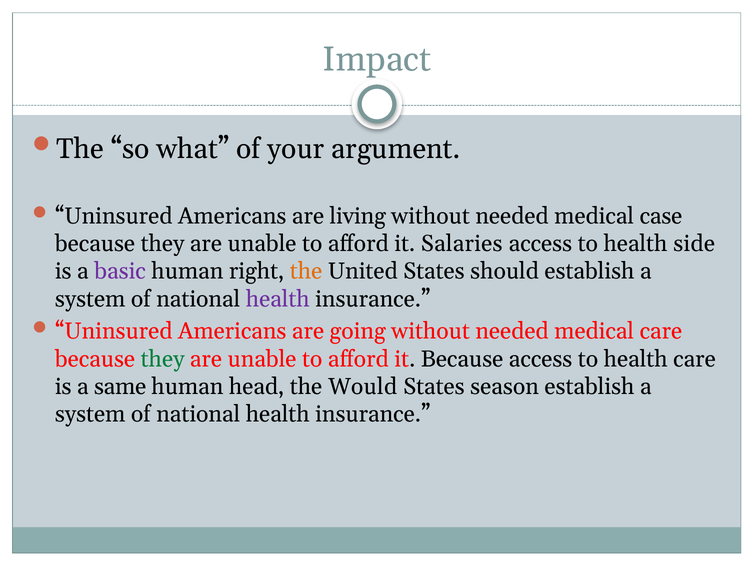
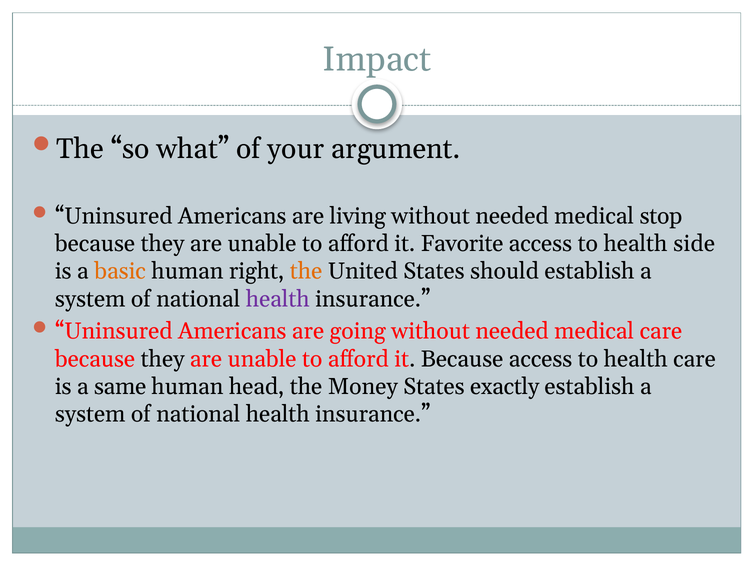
case: case -> stop
Salaries: Salaries -> Favorite
basic colour: purple -> orange
they at (163, 359) colour: green -> black
Would: Would -> Money
season: season -> exactly
